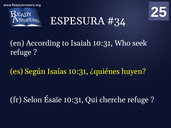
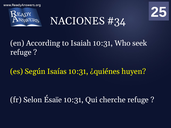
ESPESURA: ESPESURA -> NACIONES
